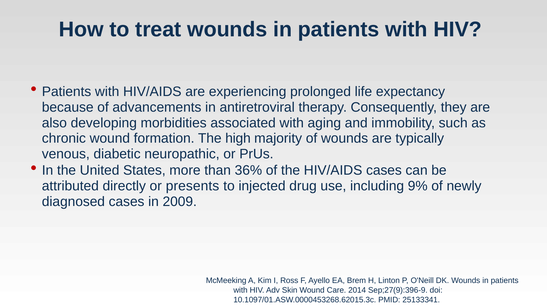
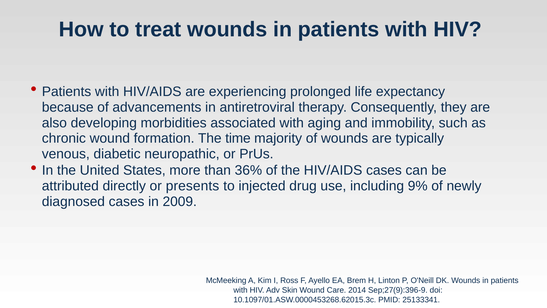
high: high -> time
